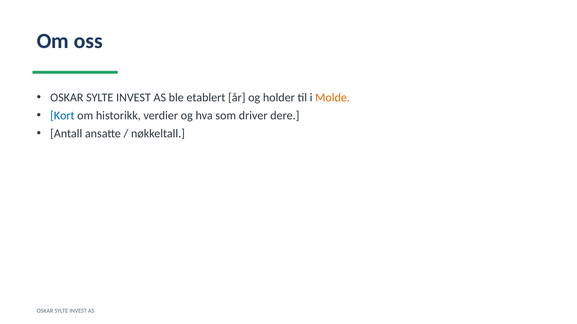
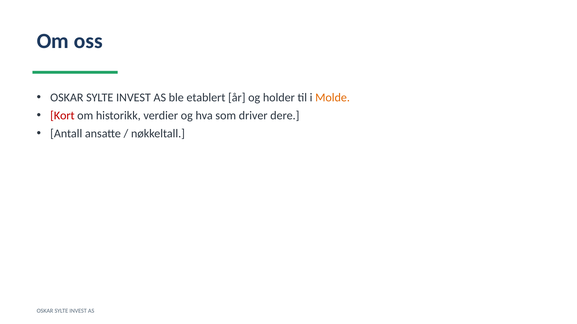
Kort colour: blue -> red
